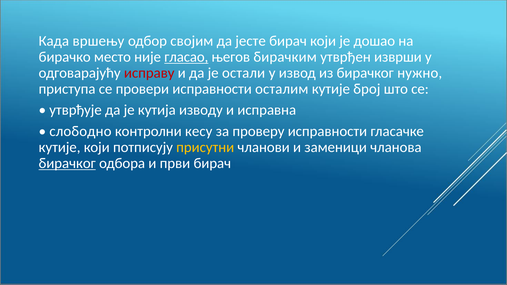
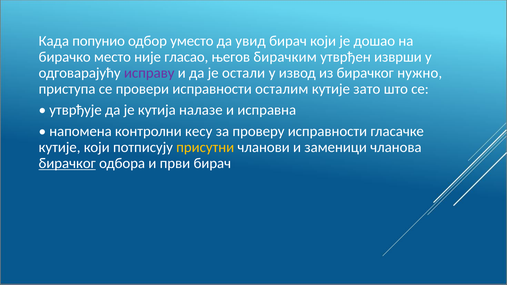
вршењу: вршењу -> попунио
својим: својим -> уместо
јесте: јесте -> увид
гласао underline: present -> none
исправу colour: red -> purple
број: број -> зато
изводу: изводу -> налазе
слободно: слободно -> напомена
